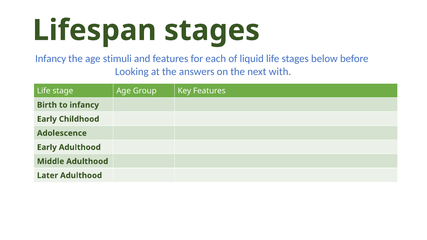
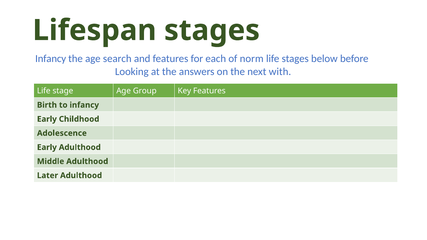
stimuli: stimuli -> search
liquid: liquid -> norm
